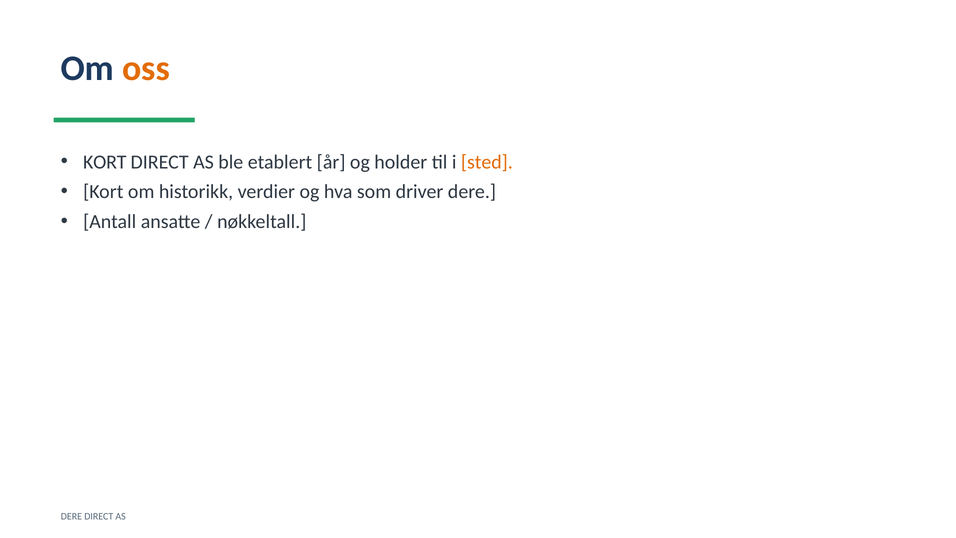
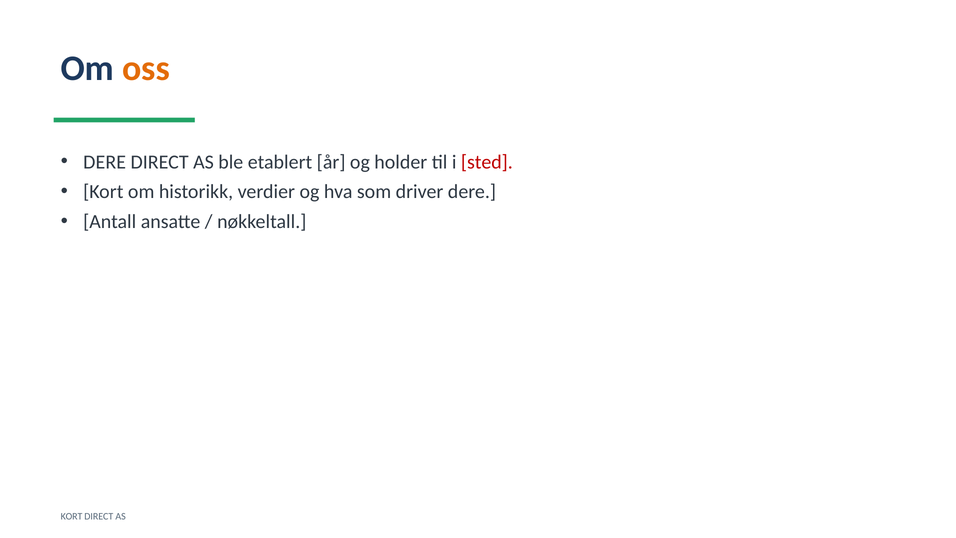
KORT at (105, 162): KORT -> DERE
sted colour: orange -> red
DERE at (71, 516): DERE -> KORT
